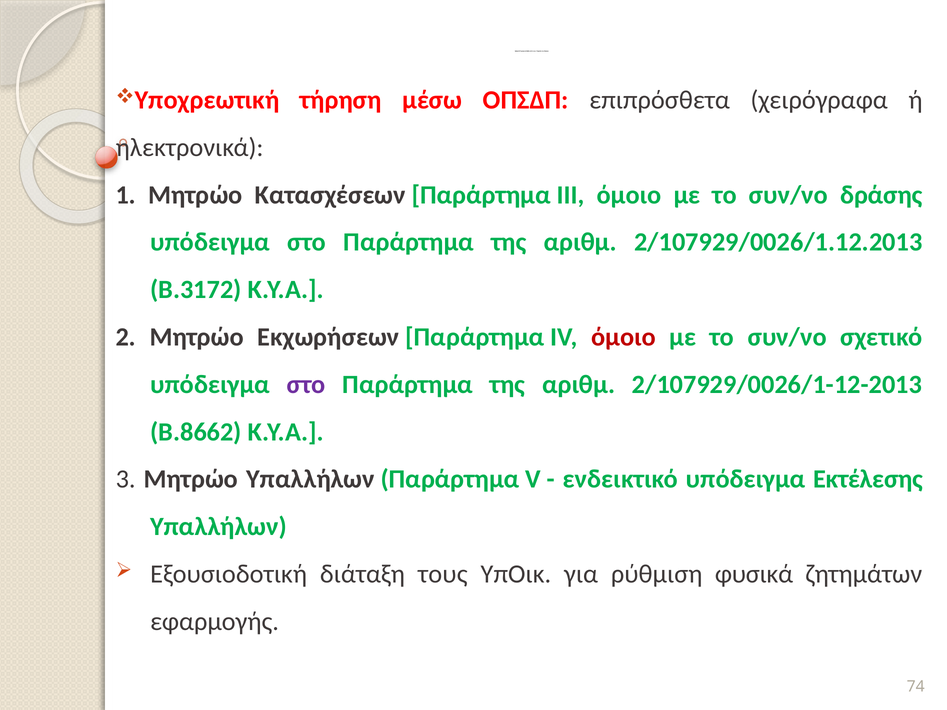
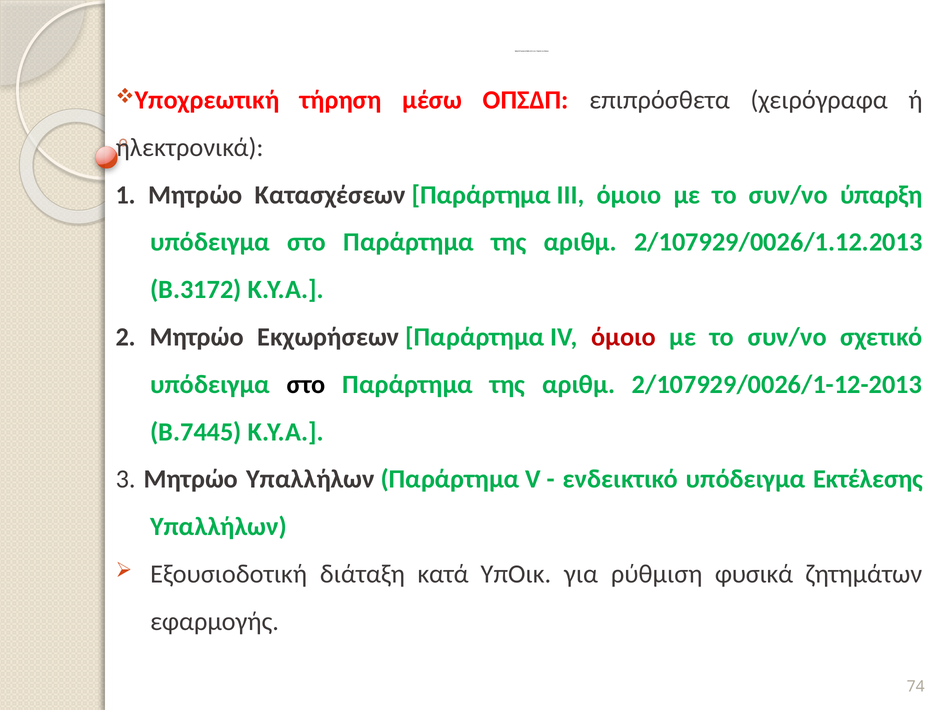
δράσης: δράσης -> ύπαρξη
στο at (306, 385) colour: purple -> black
Β.8662: Β.8662 -> Β.7445
τους: τους -> κατά
